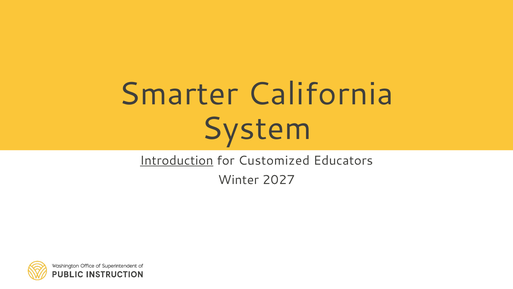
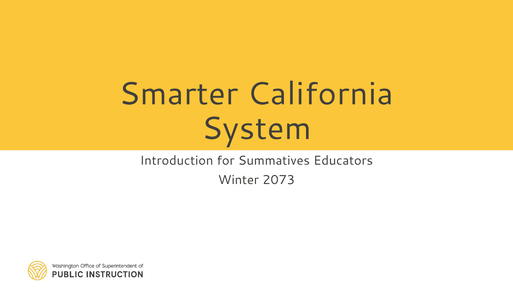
Introduction underline: present -> none
Customized: Customized -> Summatives
2027: 2027 -> 2073
